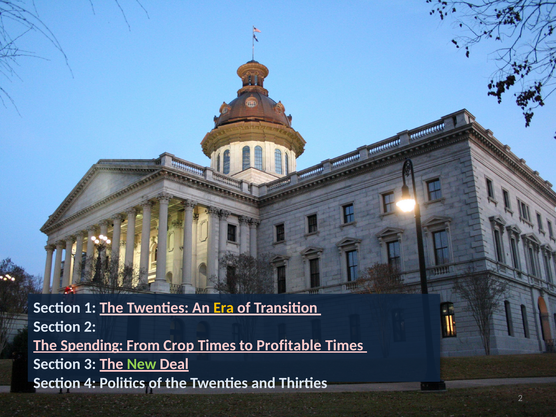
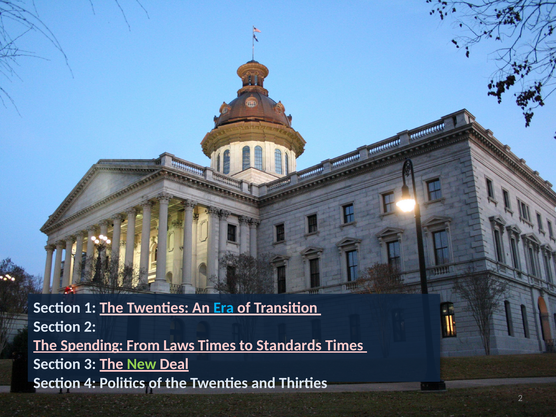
Era colour: yellow -> light blue
Crop: Crop -> Laws
Profitable: Profitable -> Standards
